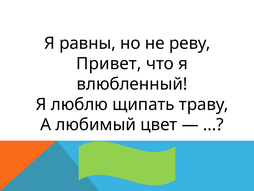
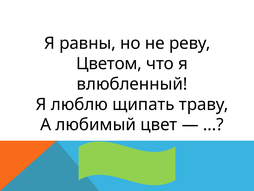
Привет: Привет -> Цветом
